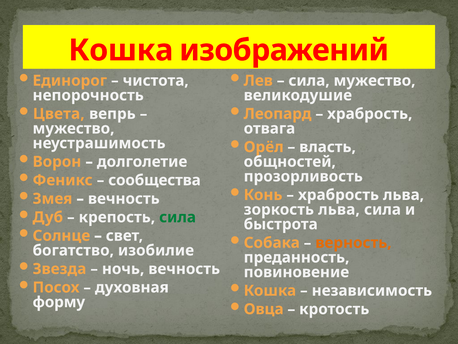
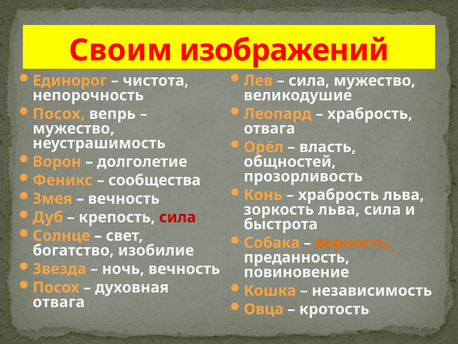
Кошка at (121, 50): Кошка -> Своим
Цвета at (59, 114): Цвета -> Посох
сила at (178, 217) colour: green -> red
форму at (59, 302): форму -> отвага
